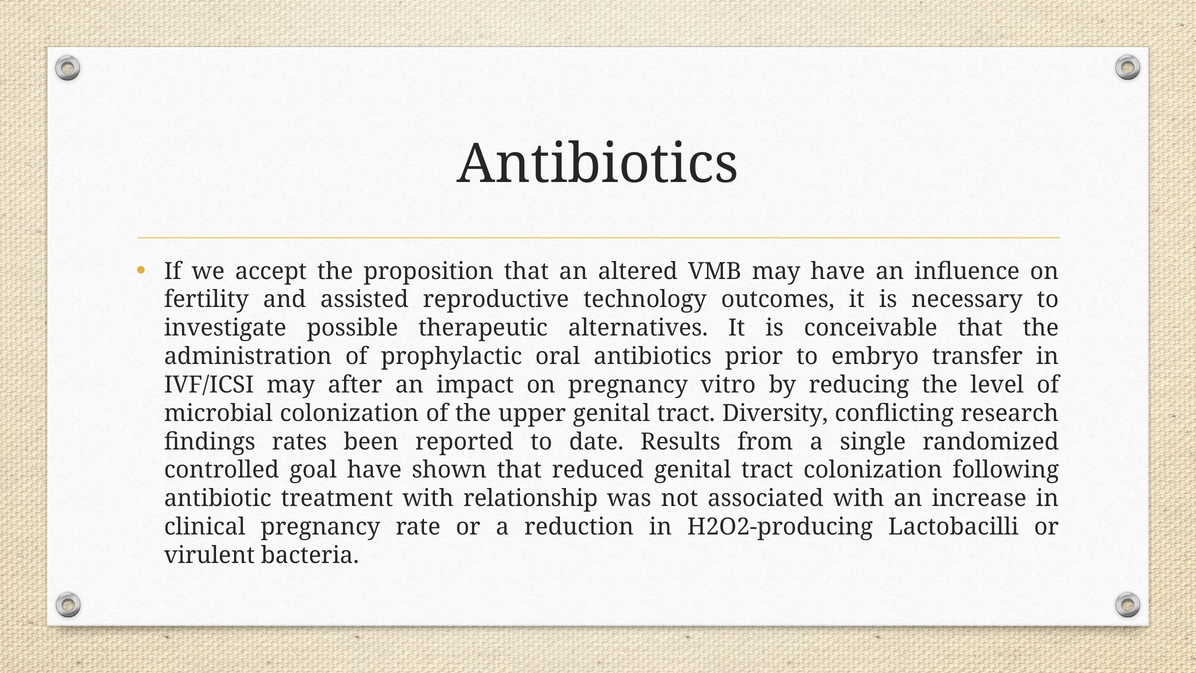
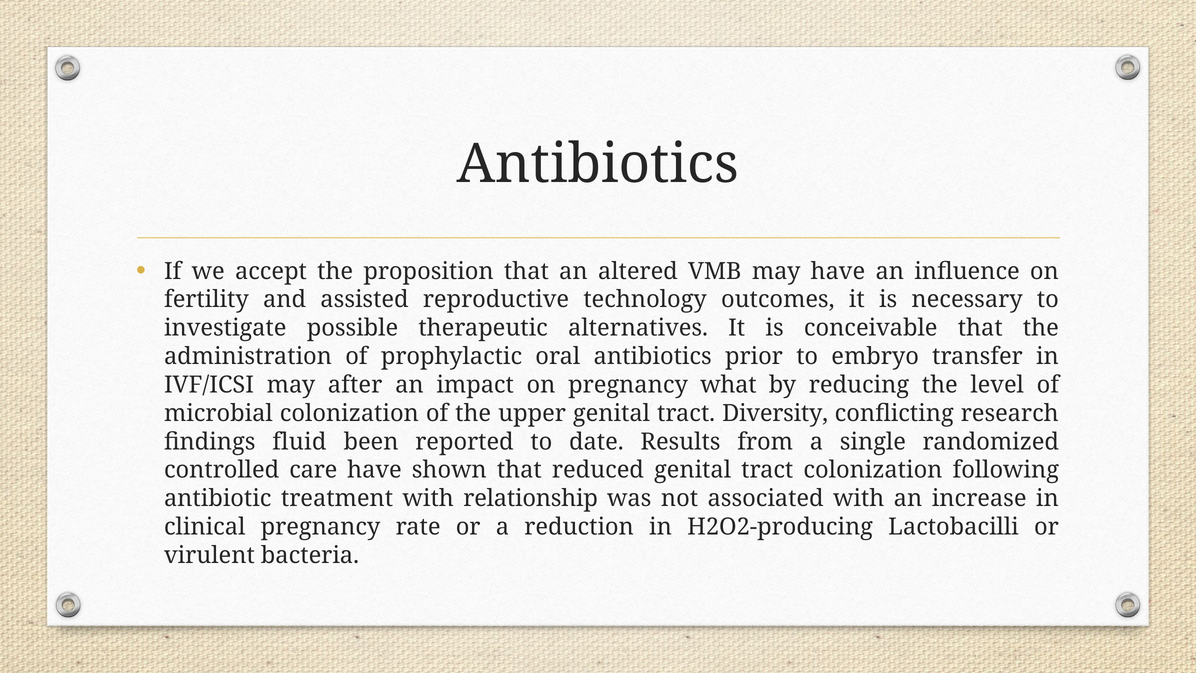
vitro: vitro -> what
rates: rates -> fluid
goal: goal -> care
